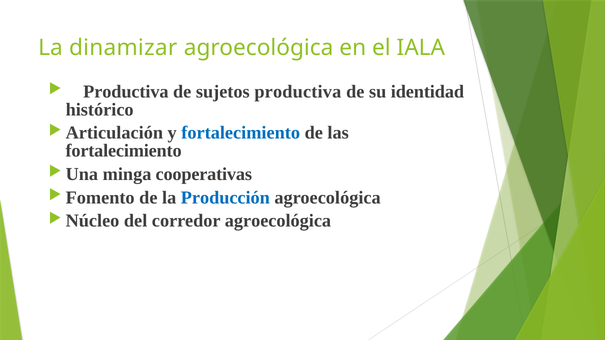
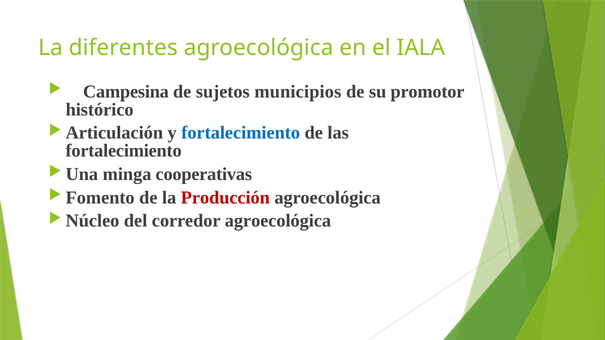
dinamizar: dinamizar -> diferentes
Productiva at (126, 92): Productiva -> Campesina
sujetos productiva: productiva -> municipios
identidad: identidad -> promotor
Producción colour: blue -> red
